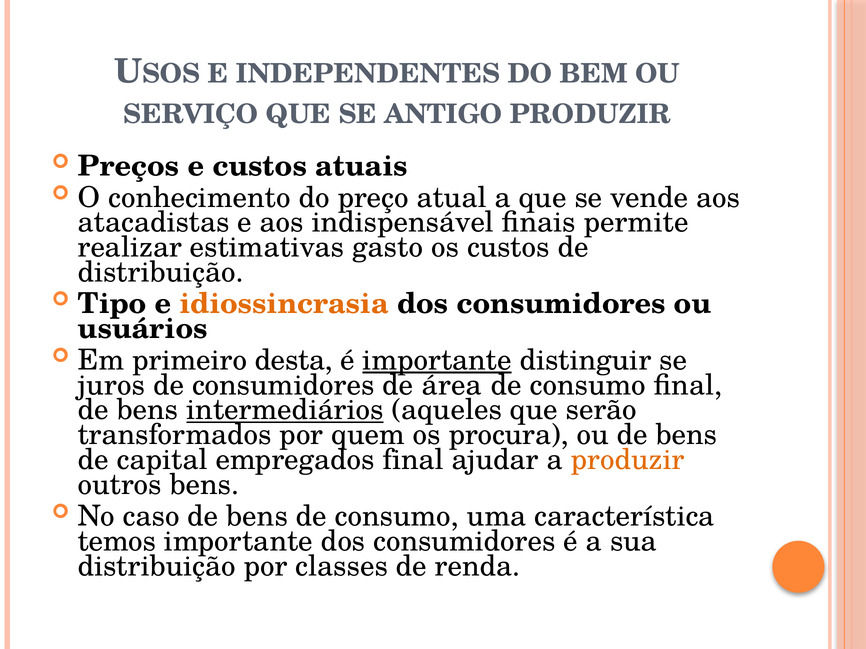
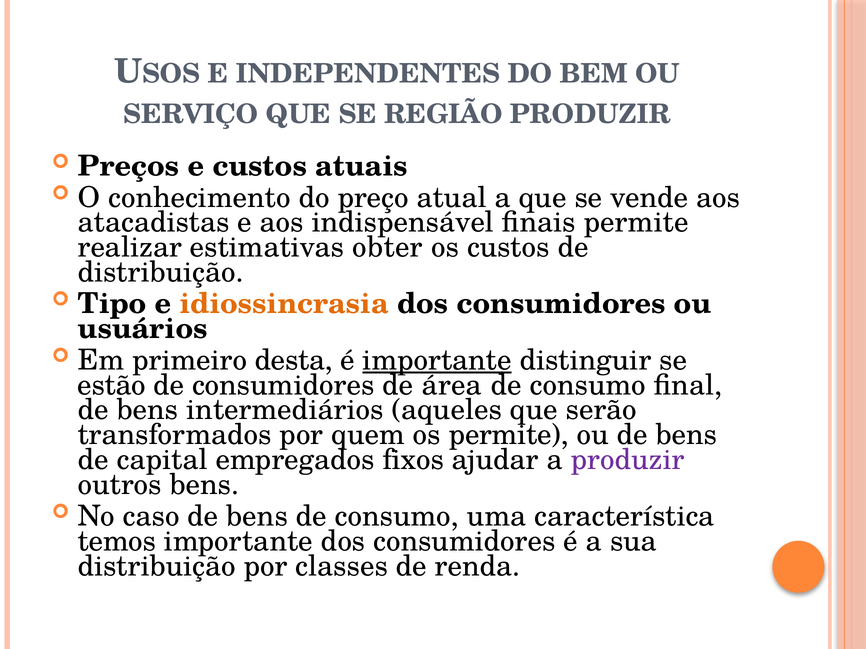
ANTIGO: ANTIGO -> REGIÃO
gasto: gasto -> obter
juros: juros -> estão
intermediários underline: present -> none
os procura: procura -> permite
empregados final: final -> fixos
produzir at (628, 460) colour: orange -> purple
